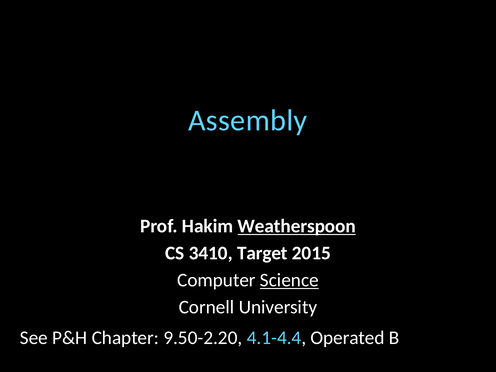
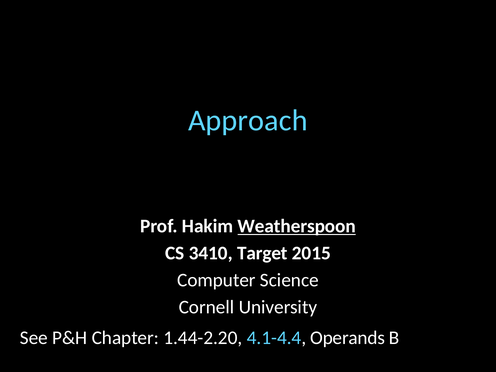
Assembly: Assembly -> Approach
Science underline: present -> none
9.50-2.20: 9.50-2.20 -> 1.44-2.20
Operated: Operated -> Operands
